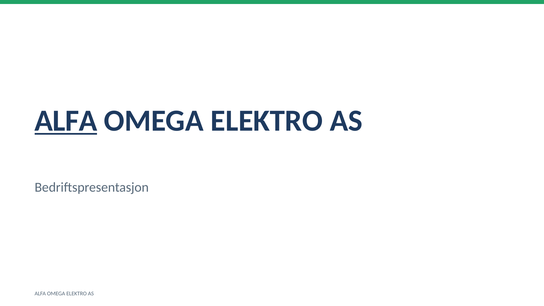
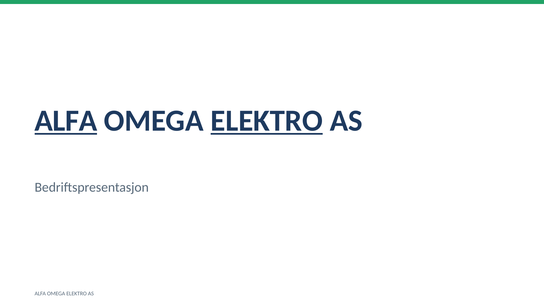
ELEKTRO at (267, 121) underline: none -> present
